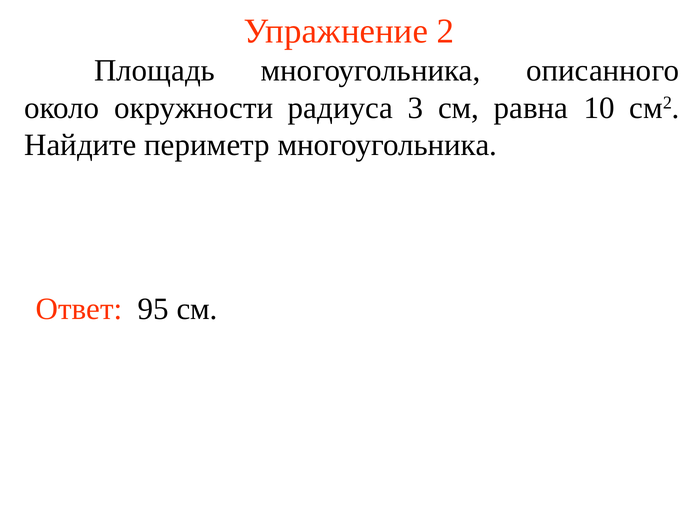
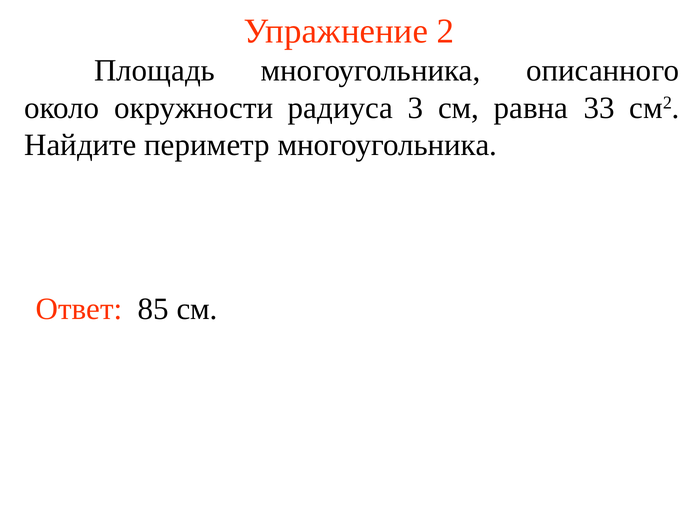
10: 10 -> 33
95: 95 -> 85
